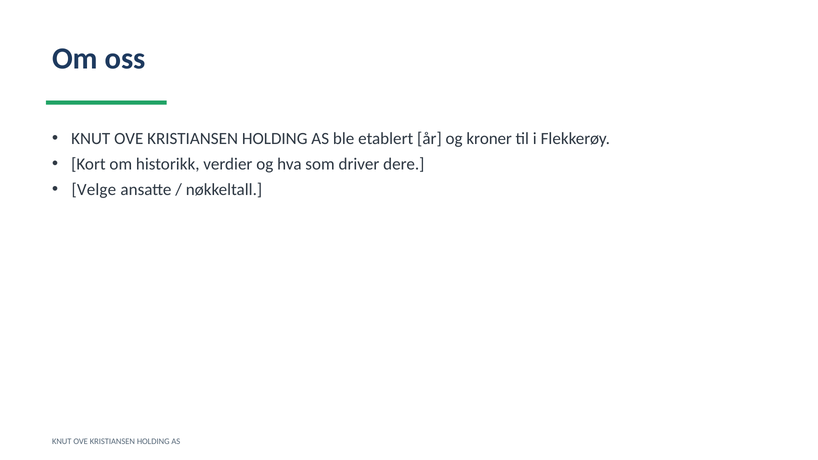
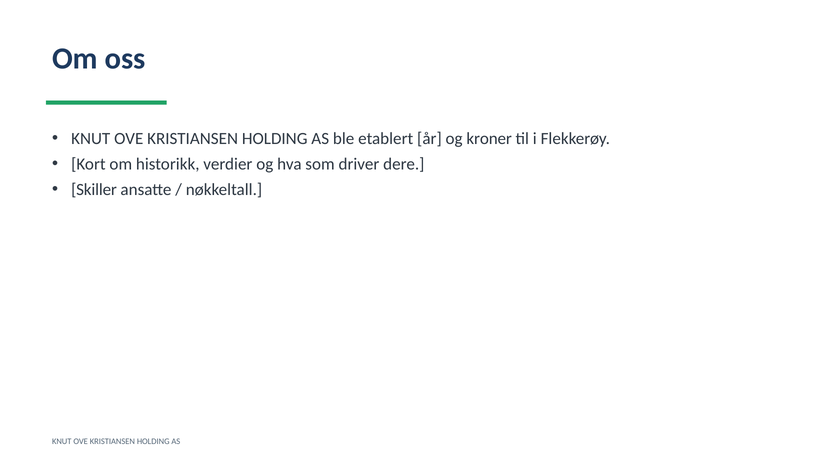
Velge: Velge -> Skiller
